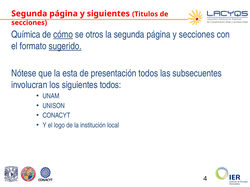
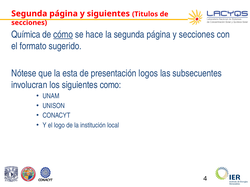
otros: otros -> hace
sugerido underline: present -> none
presentación todos: todos -> logos
siguientes todos: todos -> como
